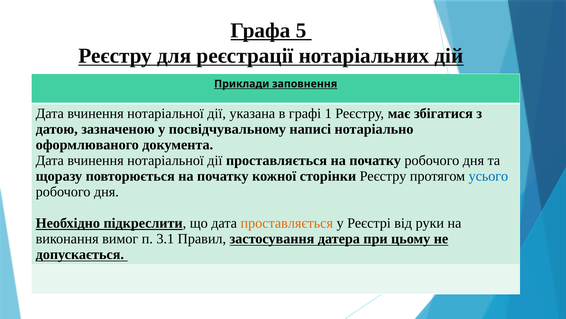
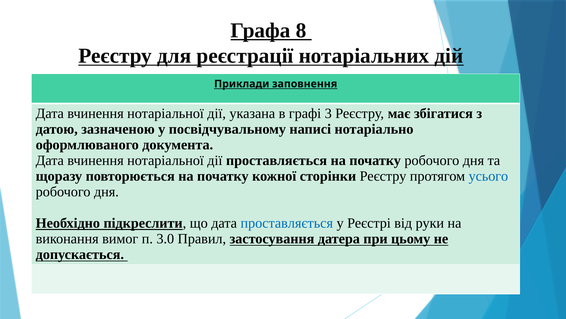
5: 5 -> 8
1: 1 -> 3
проставляється at (287, 223) colour: orange -> blue
3.1: 3.1 -> 3.0
